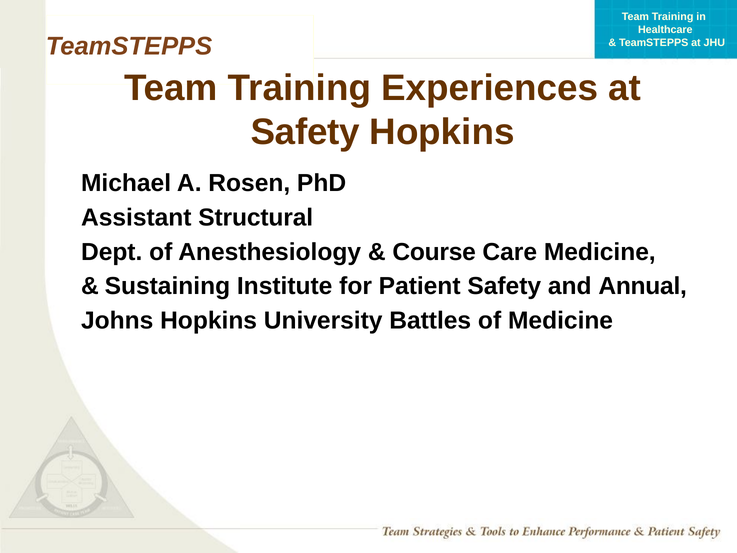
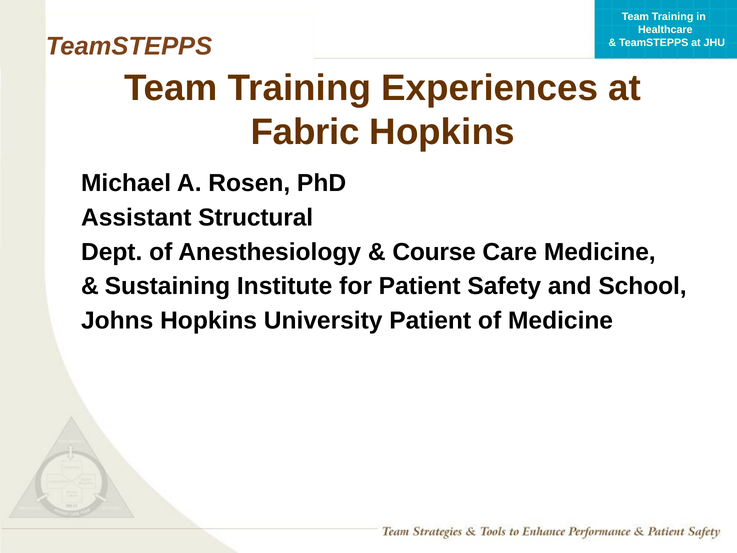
Safety at (305, 132): Safety -> Fabric
Annual: Annual -> School
University Battles: Battles -> Patient
